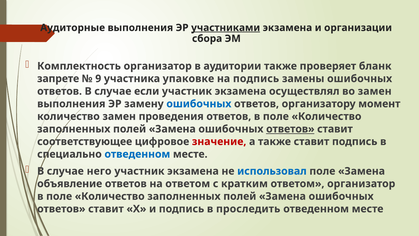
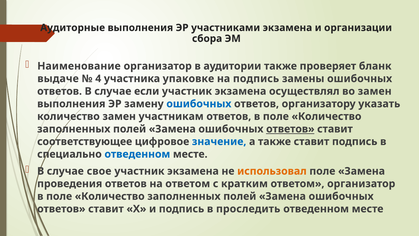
участниками underline: present -> none
Комплектность: Комплектность -> Наименование
запрете: запрете -> выдаче
9: 9 -> 4
момент: момент -> указать
проведения: проведения -> участникам
значение colour: red -> blue
него: него -> свое
использовал colour: blue -> orange
объявление: объявление -> проведения
